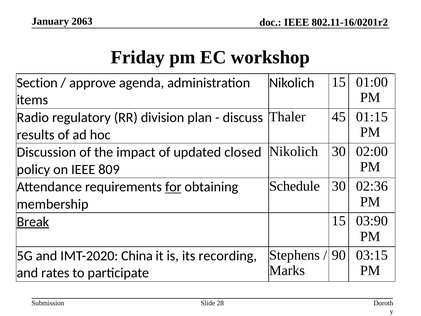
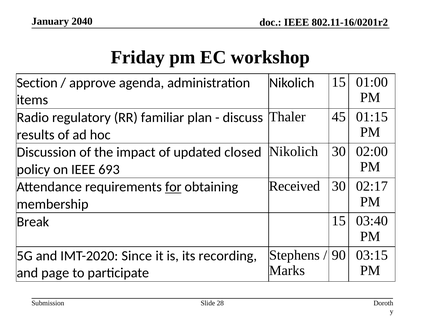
2063: 2063 -> 2040
division: division -> familiar
809: 809 -> 693
Schedule: Schedule -> Received
02:36: 02:36 -> 02:17
Break underline: present -> none
03:90: 03:90 -> 03:40
China: China -> Since
rates: rates -> page
